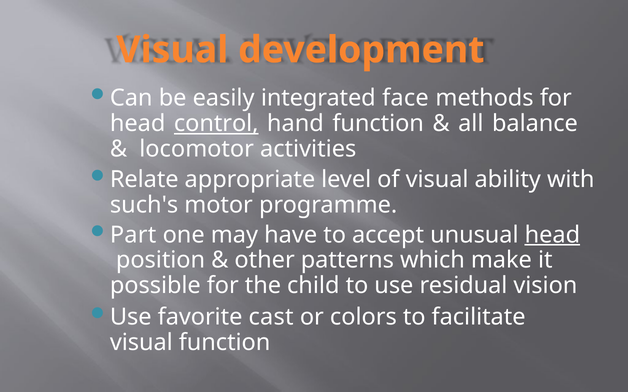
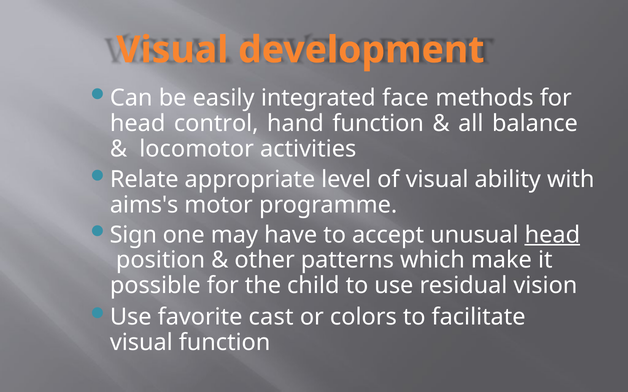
control underline: present -> none
such's: such's -> aims's
Part: Part -> Sign
